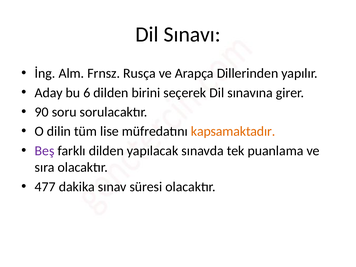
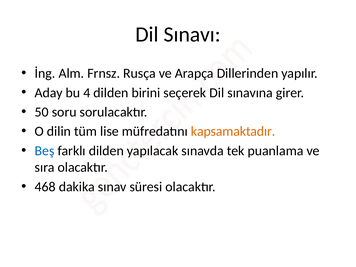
6: 6 -> 4
90: 90 -> 50
Beş colour: purple -> blue
477: 477 -> 468
